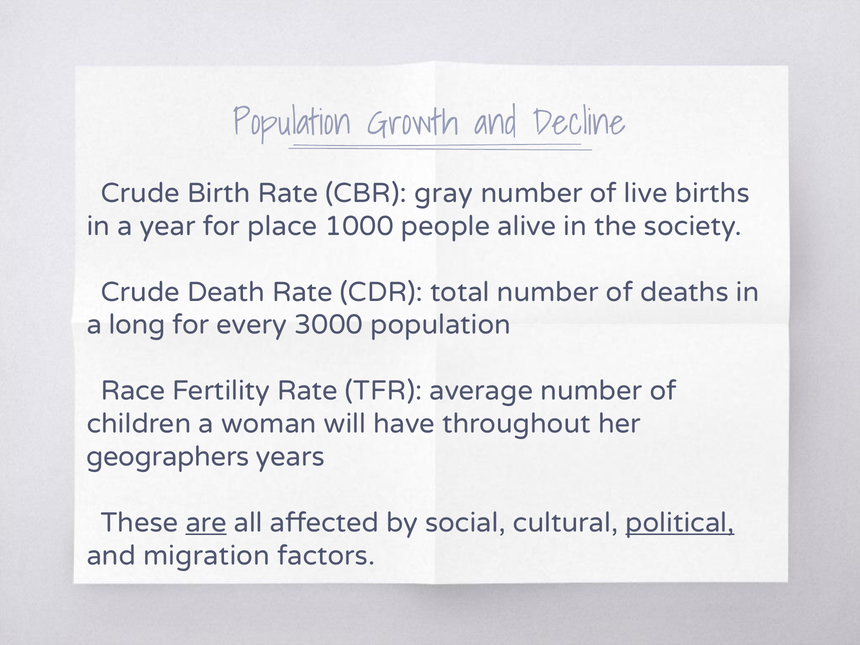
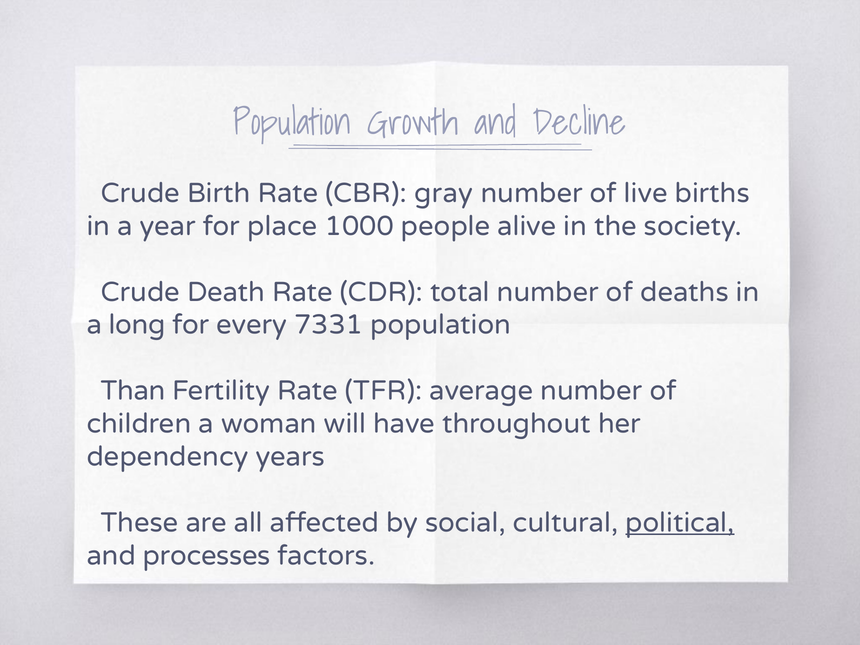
3000: 3000 -> 7331
Race: Race -> Than
geographers: geographers -> dependency
are underline: present -> none
migration: migration -> processes
